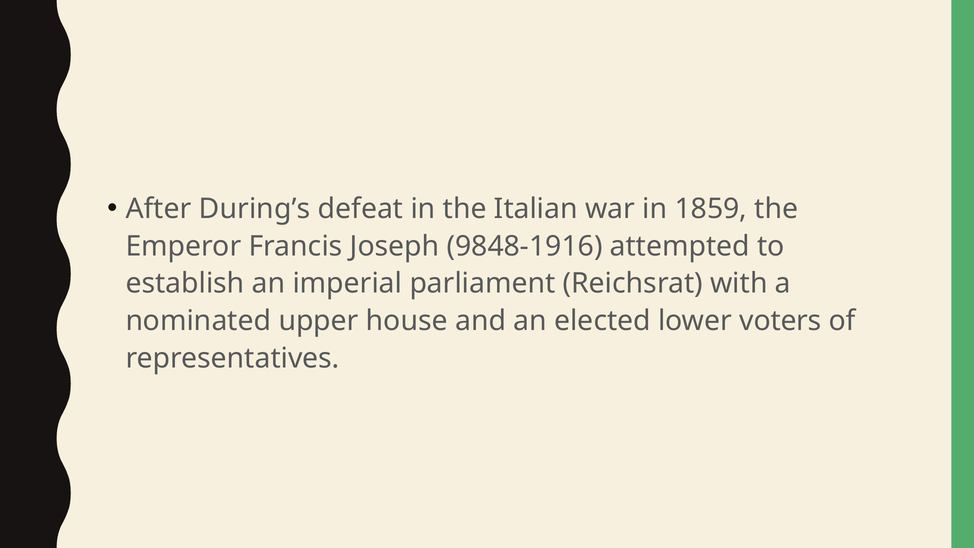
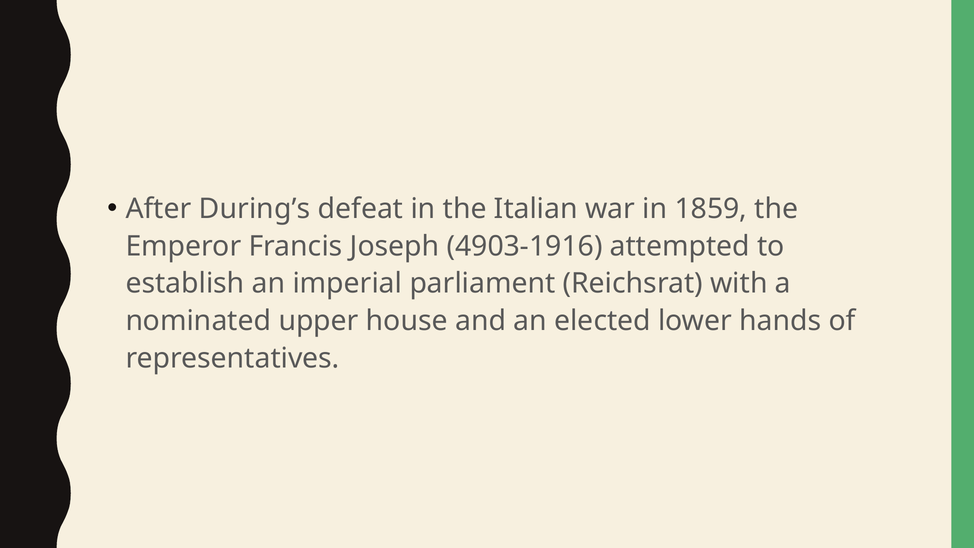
9848-1916: 9848-1916 -> 4903-1916
voters: voters -> hands
